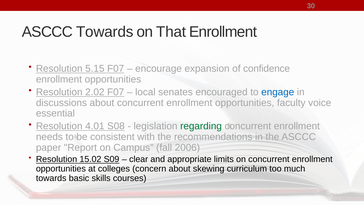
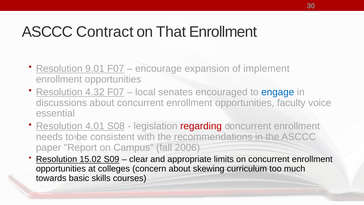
ASCCC Towards: Towards -> Contract
5.15: 5.15 -> 9.01
confidence: confidence -> implement
2.02: 2.02 -> 4.32
regarding colour: green -> red
